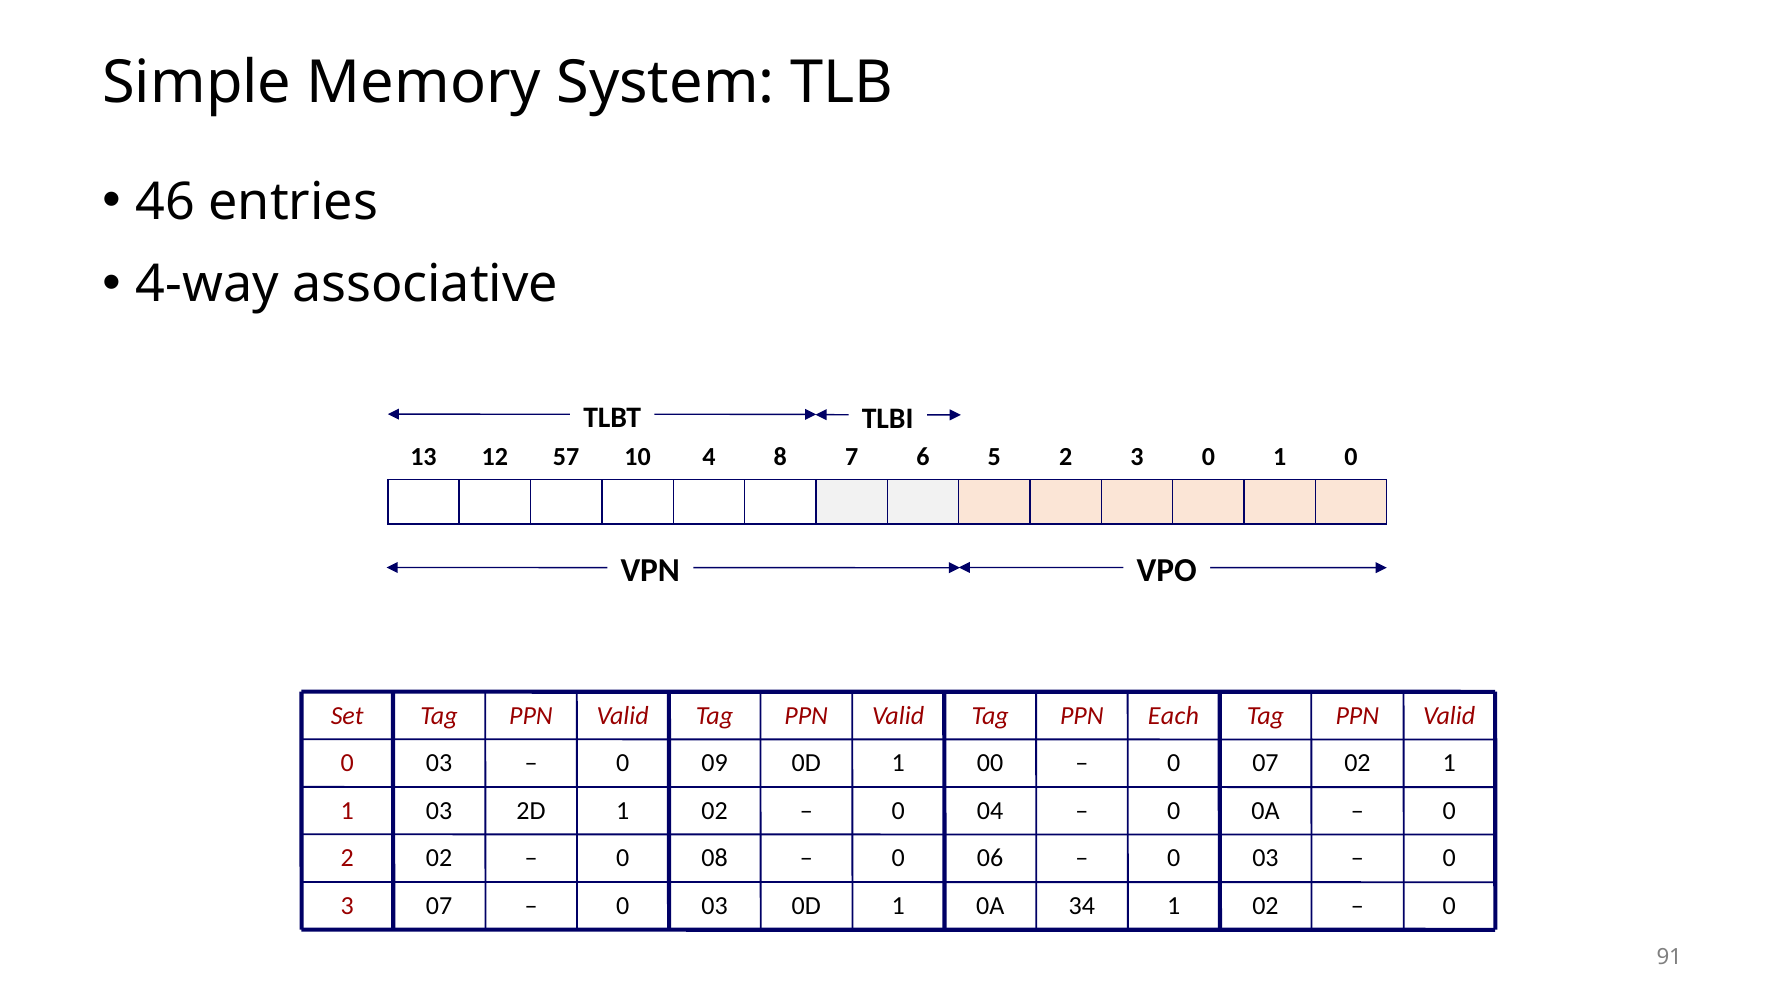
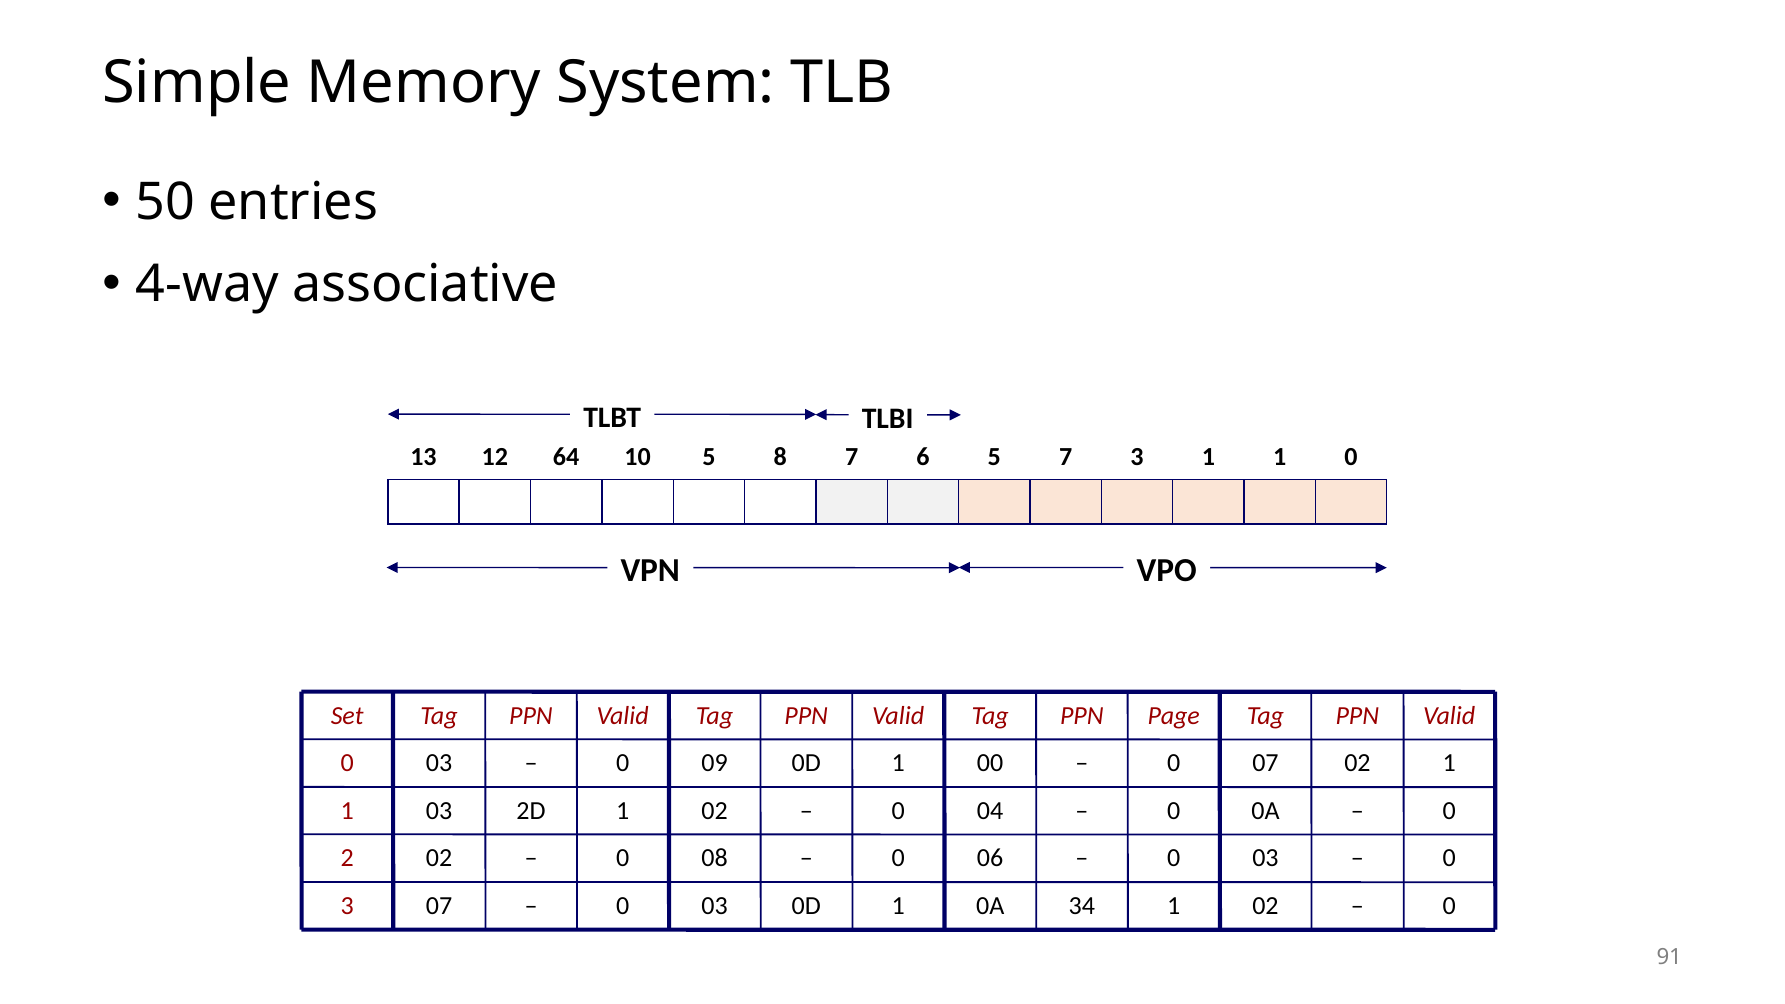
46: 46 -> 50
57: 57 -> 64
10 4: 4 -> 5
5 2: 2 -> 7
0 at (1208, 457): 0 -> 1
Each: Each -> Page
